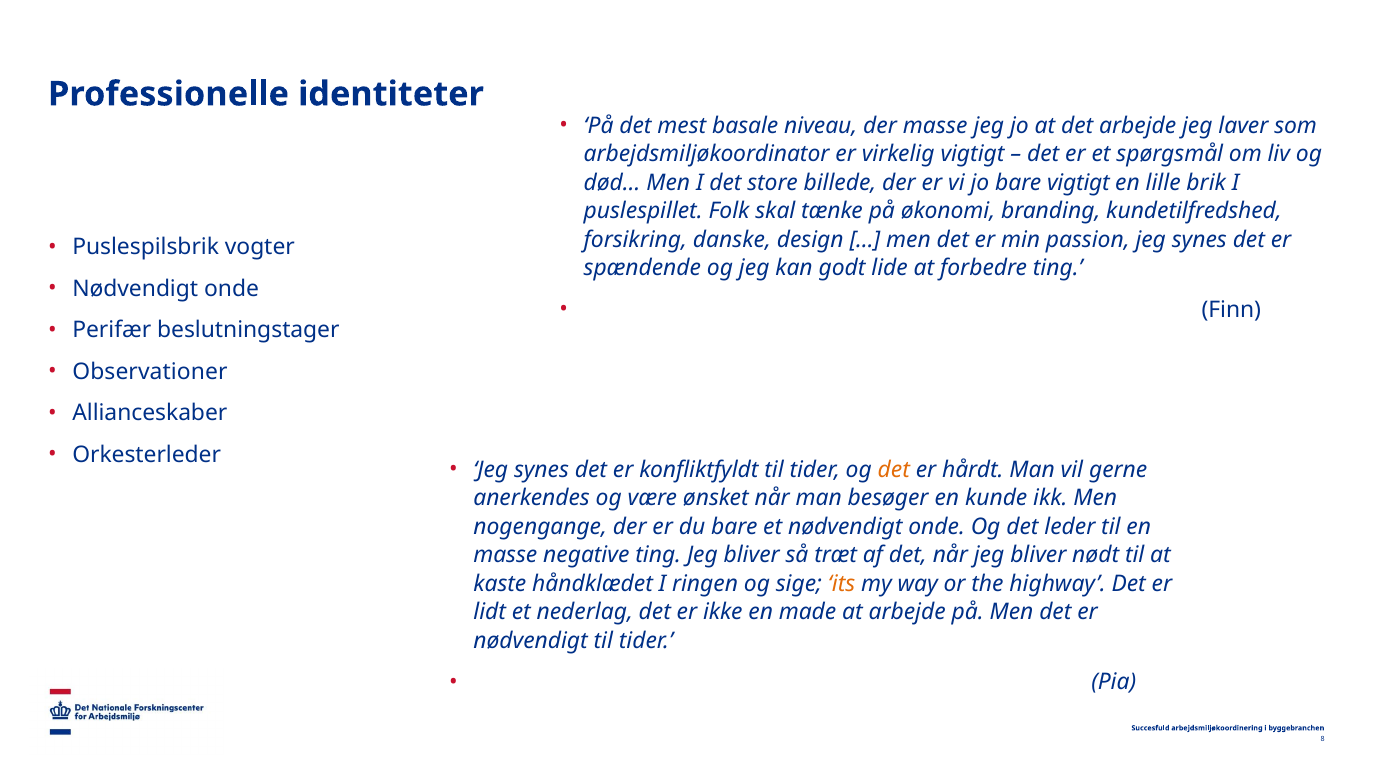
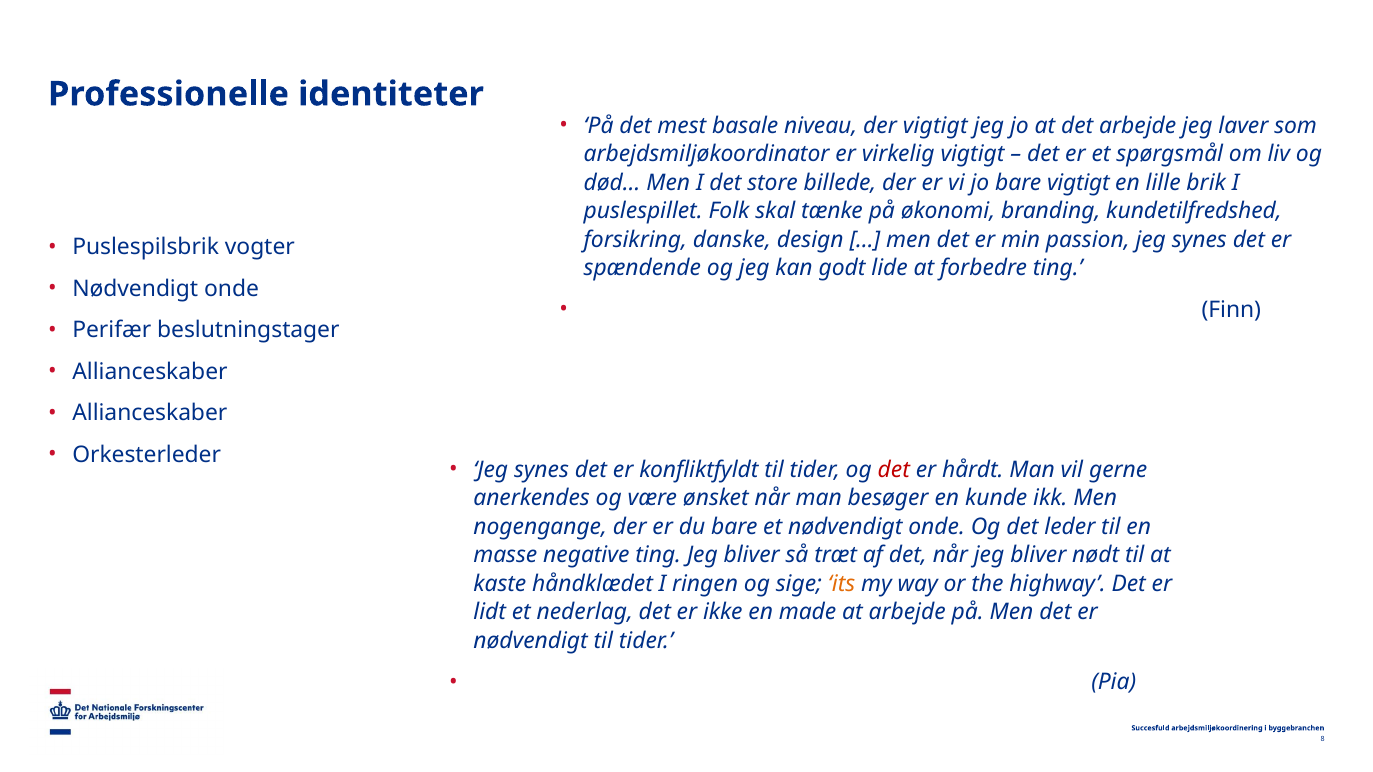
der masse: masse -> vigtigt
Observationer at (150, 372): Observationer -> Allianceskaber
det at (894, 470) colour: orange -> red
